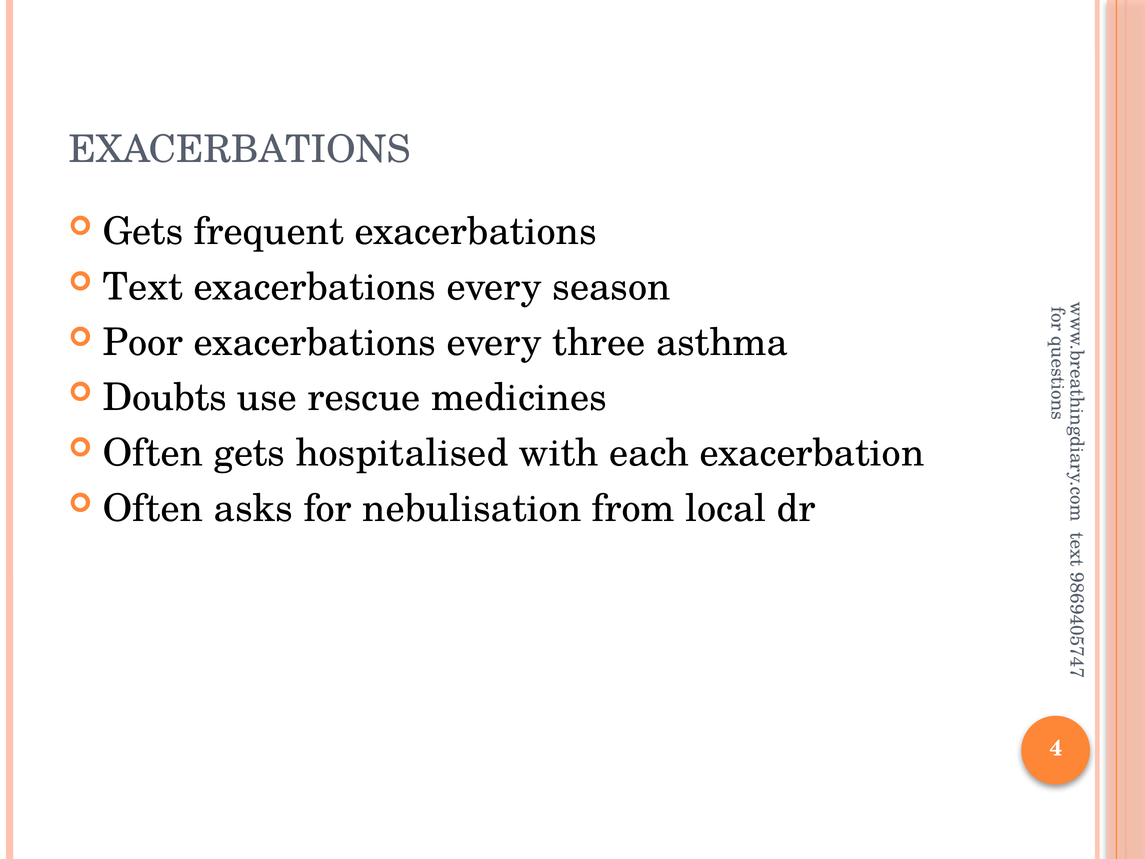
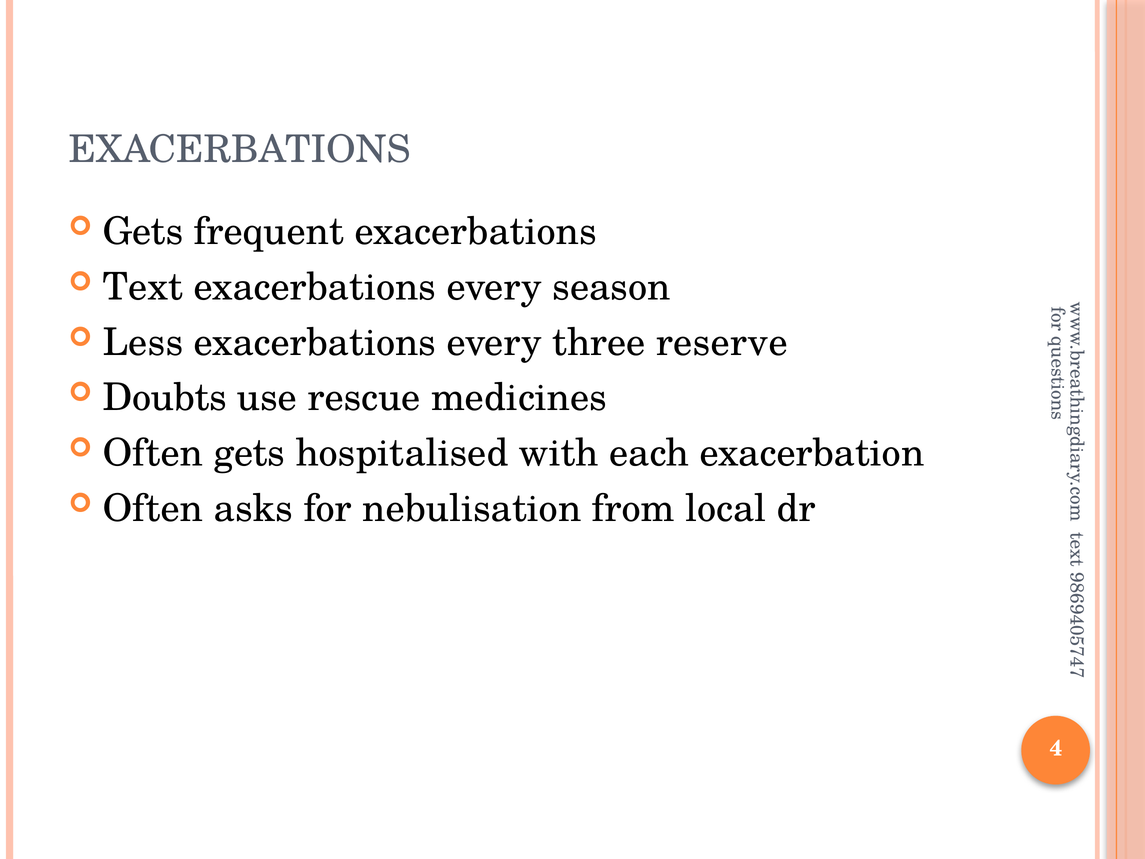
Poor: Poor -> Less
asthma: asthma -> reserve
